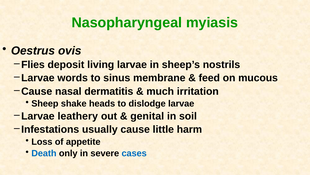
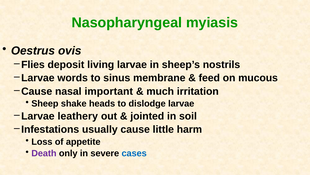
dermatitis: dermatitis -> important
genital: genital -> jointed
Death colour: blue -> purple
